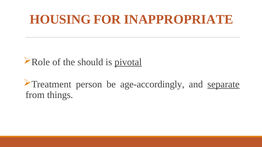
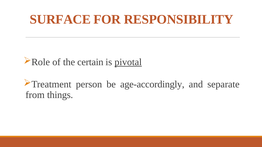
HOUSING: HOUSING -> SURFACE
INAPPROPRIATE: INAPPROPRIATE -> RESPONSIBILITY
should: should -> certain
separate underline: present -> none
